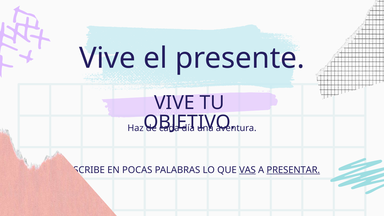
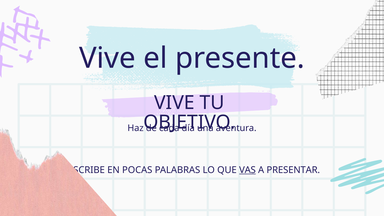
PRESENTAR underline: present -> none
